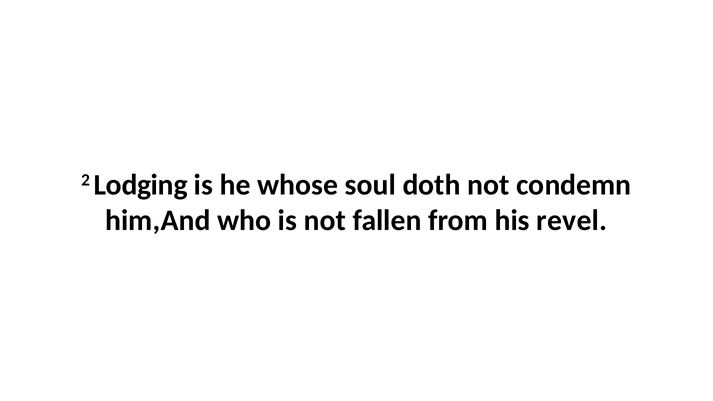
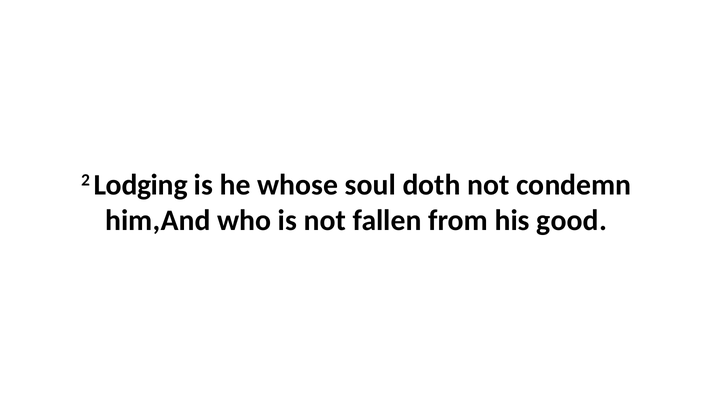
revel: revel -> good
